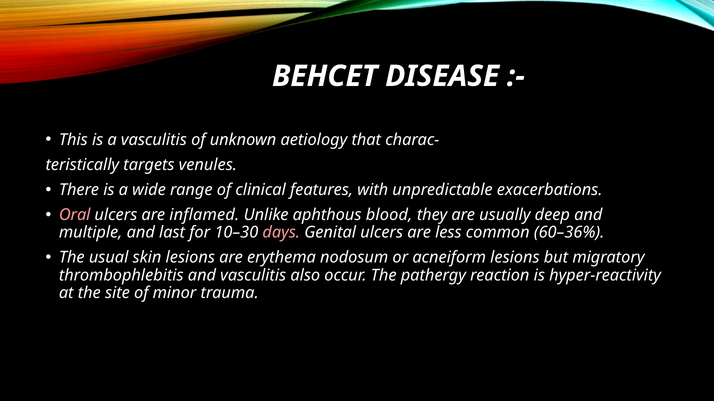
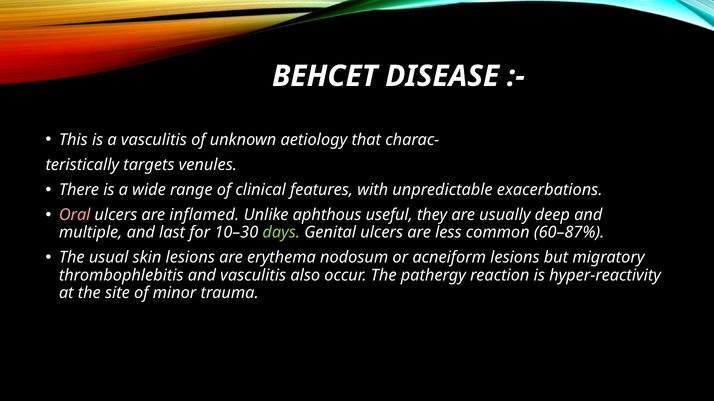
blood: blood -> useful
days colour: pink -> light green
60–36%: 60–36% -> 60–87%
